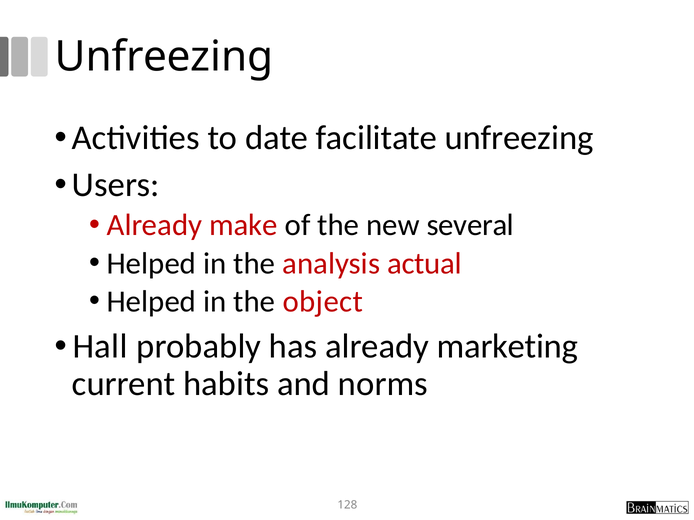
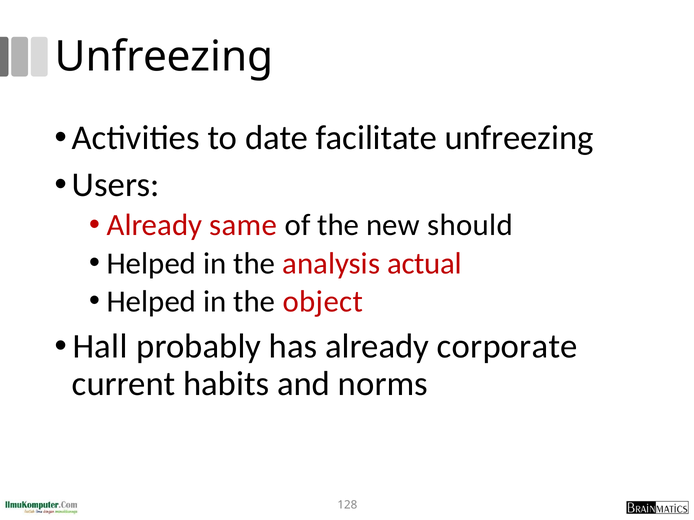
make: make -> same
several: several -> should
marketing: marketing -> corporate
